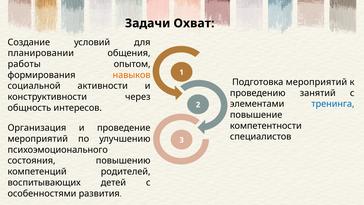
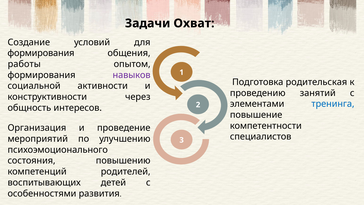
планировании at (41, 53): планировании -> формирования
навыков colour: orange -> purple
Подготовка мероприятий: мероприятий -> родительская
